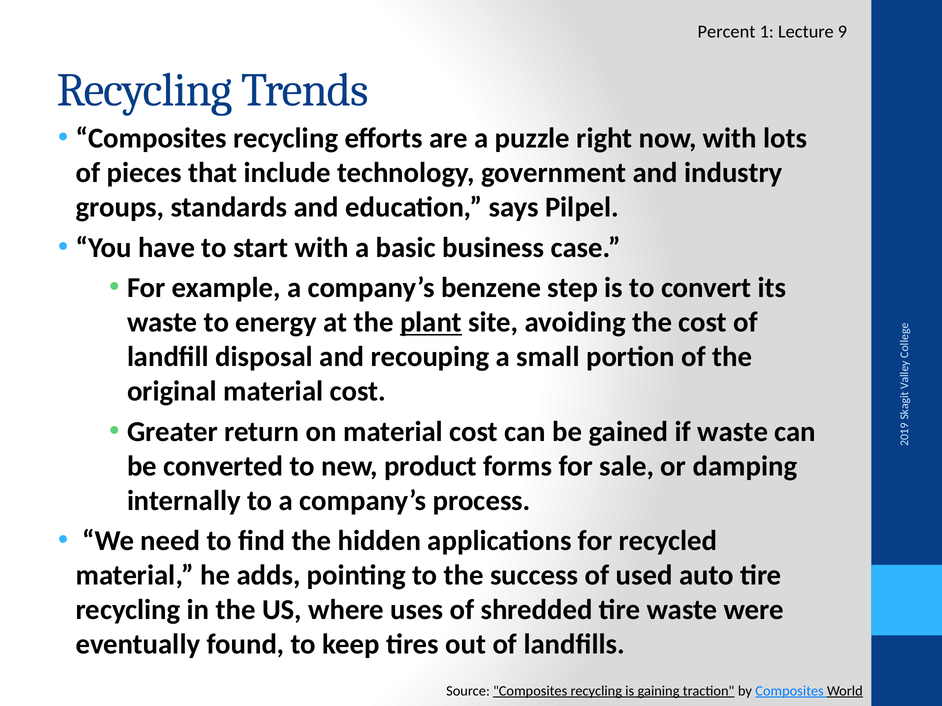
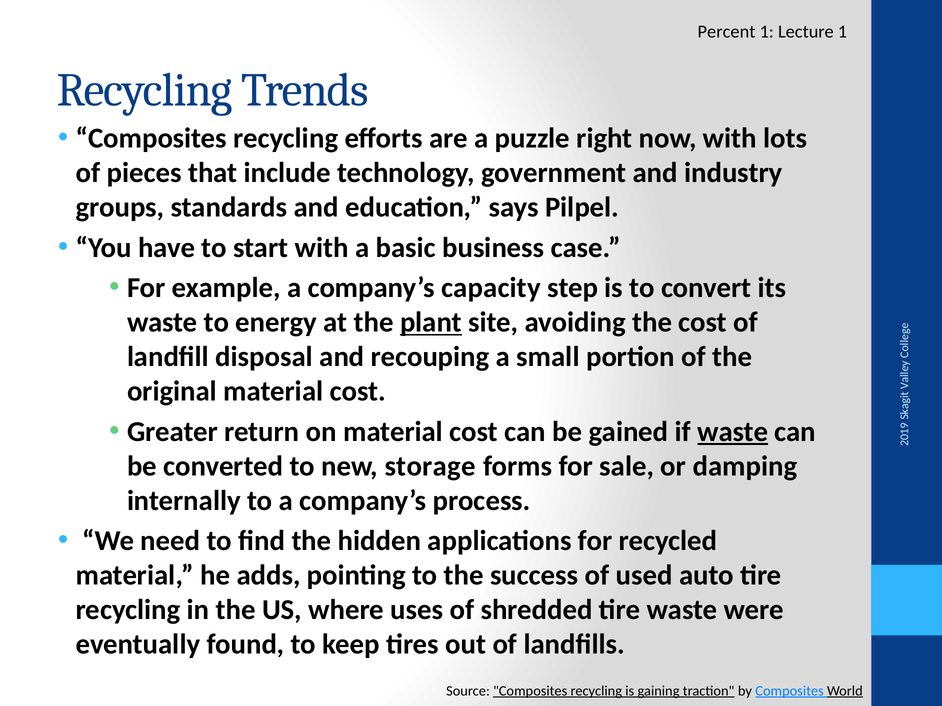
Lecture 9: 9 -> 1
benzene: benzene -> capacity
waste at (733, 432) underline: none -> present
product: product -> storage
